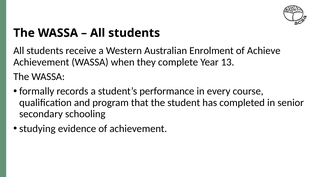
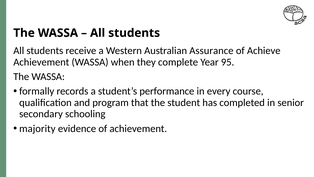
Enrolment: Enrolment -> Assurance
13: 13 -> 95
studying: studying -> majority
